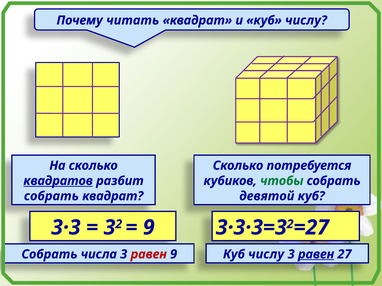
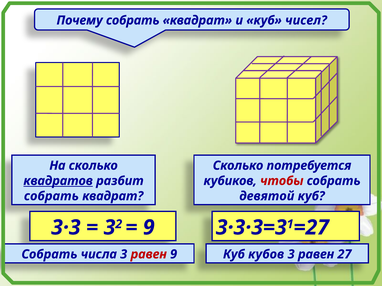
Почему читать: читать -> собрать
и куб числу: числу -> чисел
чтобы colour: green -> red
2 at (290, 224): 2 -> 1
числу at (266, 255): числу -> кубов
равен at (316, 255) underline: present -> none
